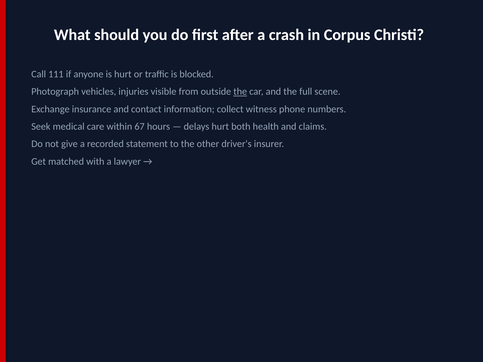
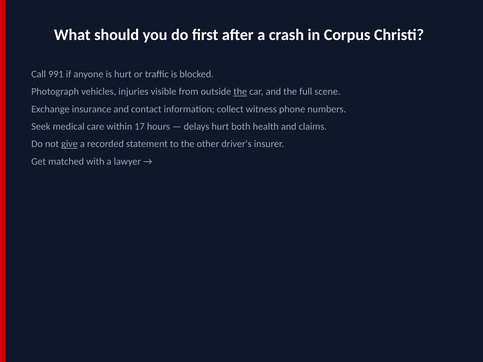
111: 111 -> 991
67: 67 -> 17
give underline: none -> present
